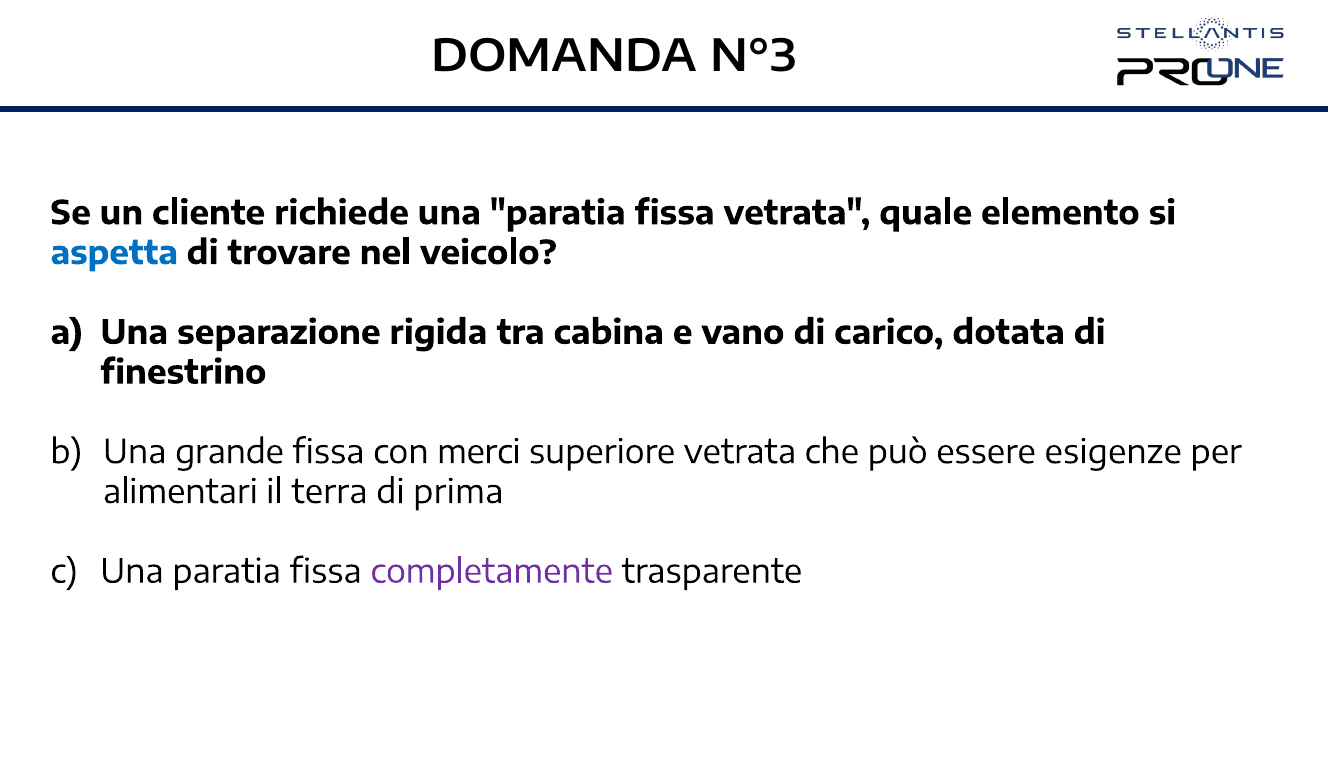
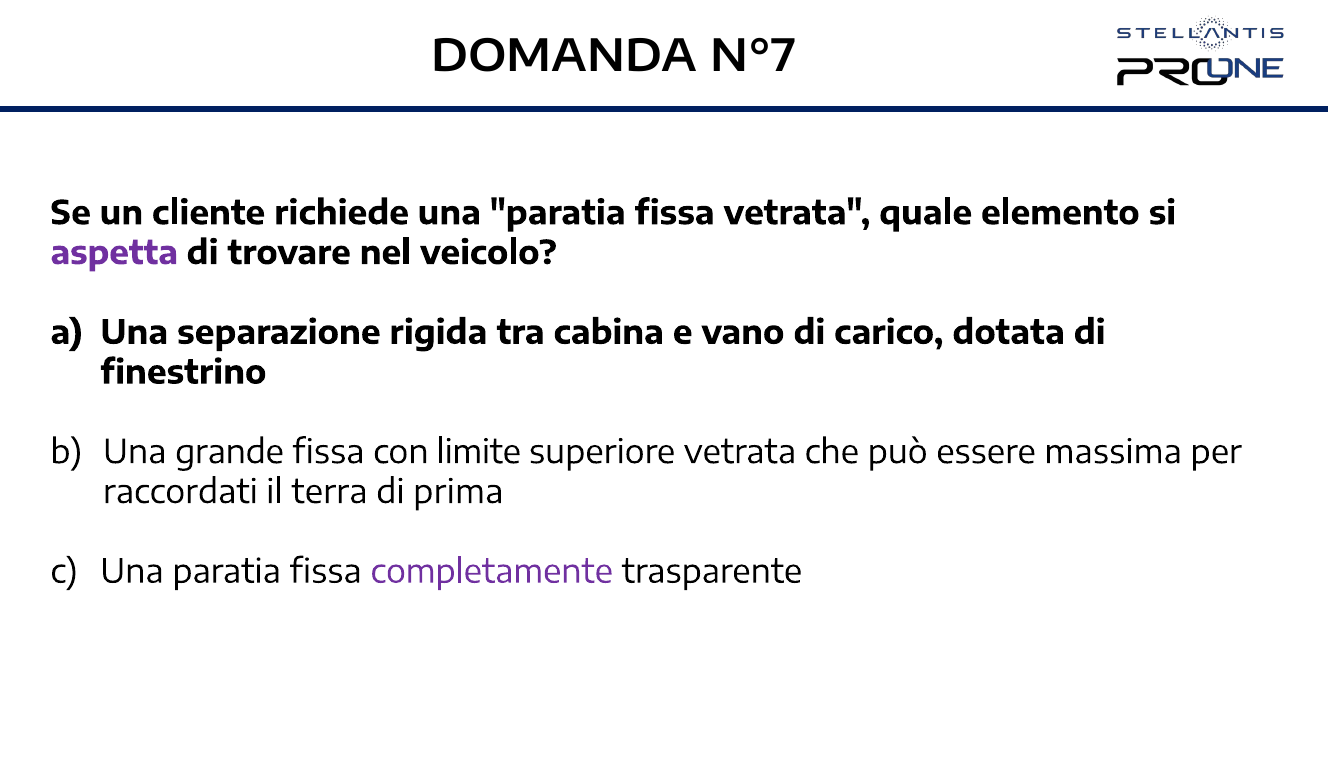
N°3: N°3 -> N°7
aspetta colour: blue -> purple
merci: merci -> limite
esigenze: esigenze -> massima
alimentari: alimentari -> raccordati
